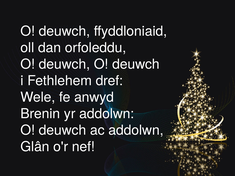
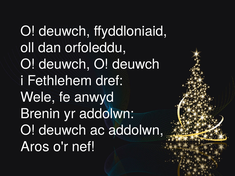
Glân: Glân -> Aros
